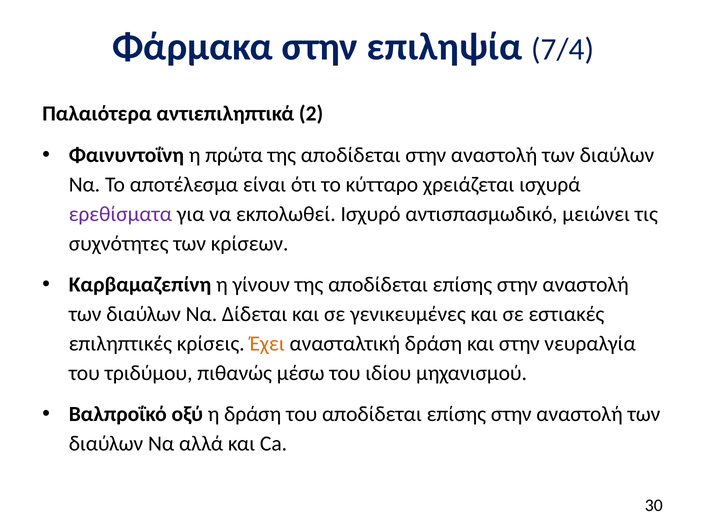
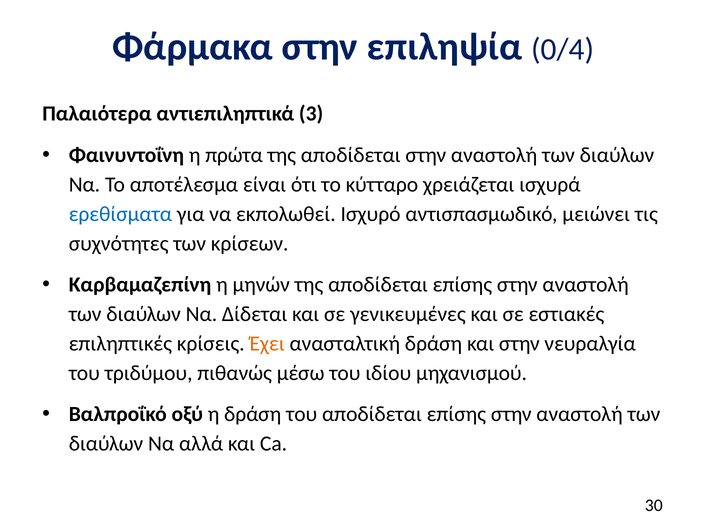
7/4: 7/4 -> 0/4
2: 2 -> 3
ερεθίσματα colour: purple -> blue
γίνουν: γίνουν -> μηνών
